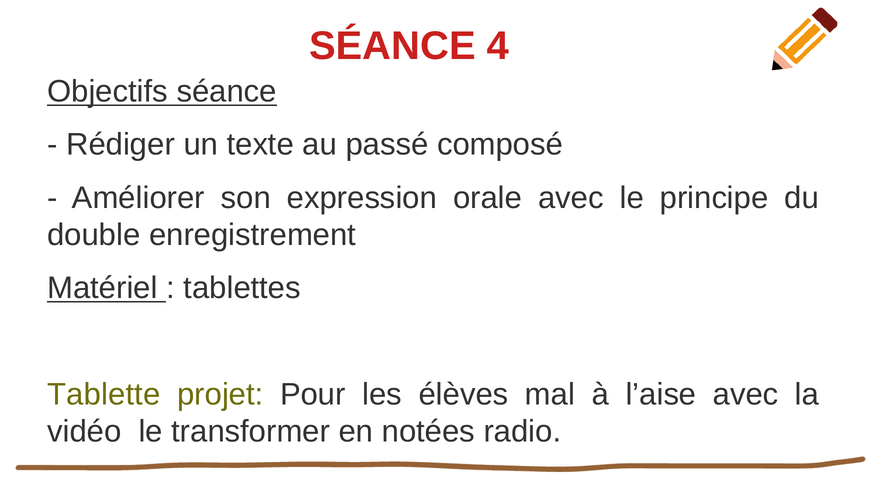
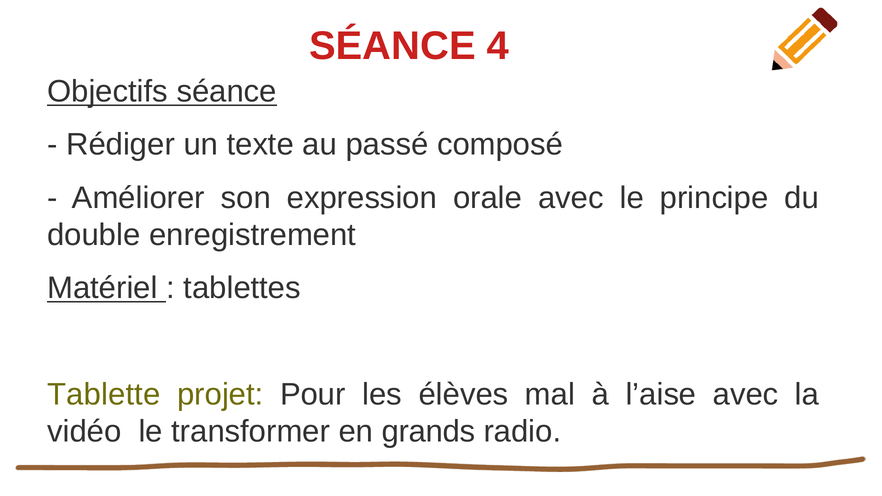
notées: notées -> grands
